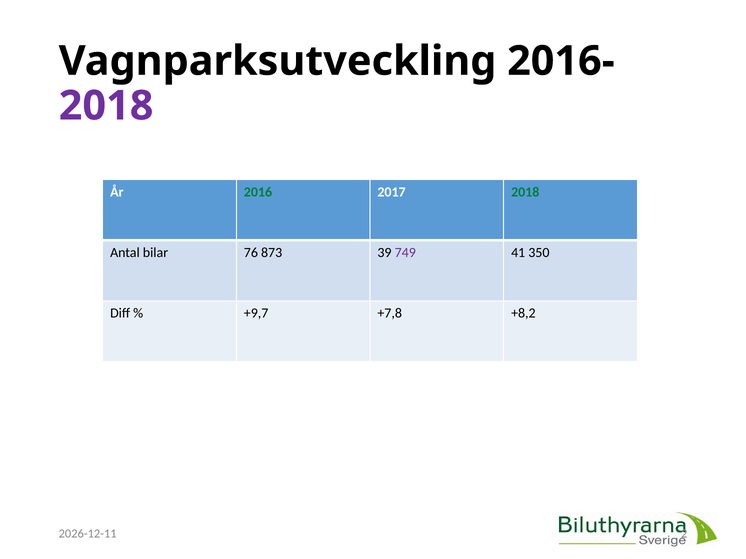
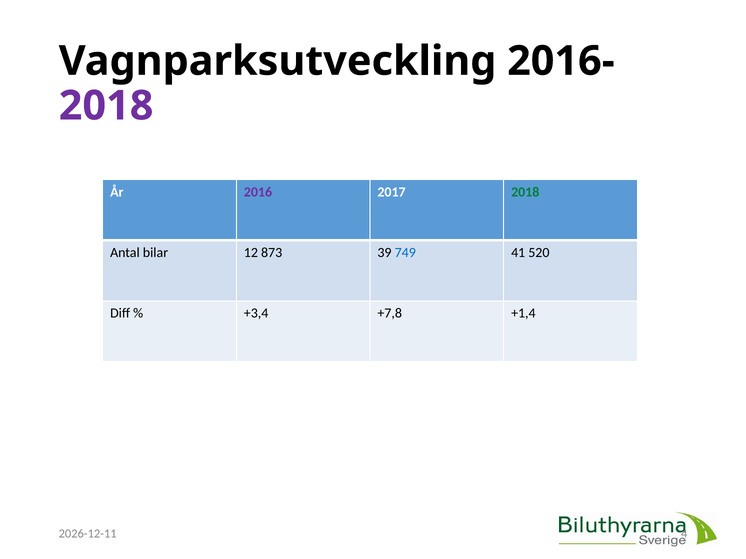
2016 colour: green -> purple
76: 76 -> 12
749 colour: purple -> blue
350: 350 -> 520
+9,7: +9,7 -> +3,4
+8,2: +8,2 -> +1,4
2: 2 -> 4
